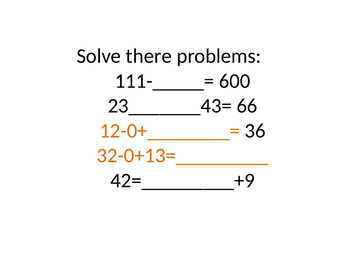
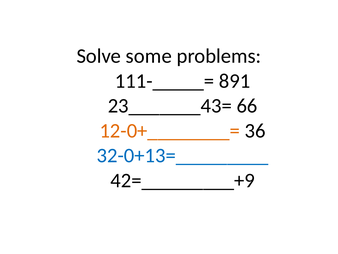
there: there -> some
600: 600 -> 891
32-0+13=_________ colour: orange -> blue
